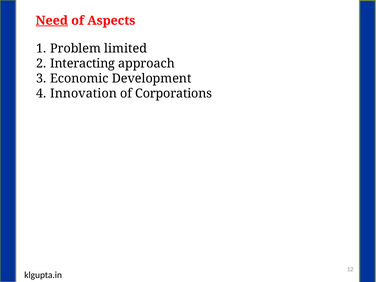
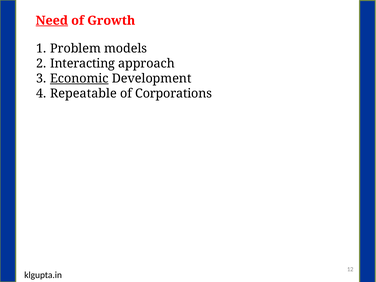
Aspects: Aspects -> Growth
limited: limited -> models
Economic underline: none -> present
Innovation: Innovation -> Repeatable
